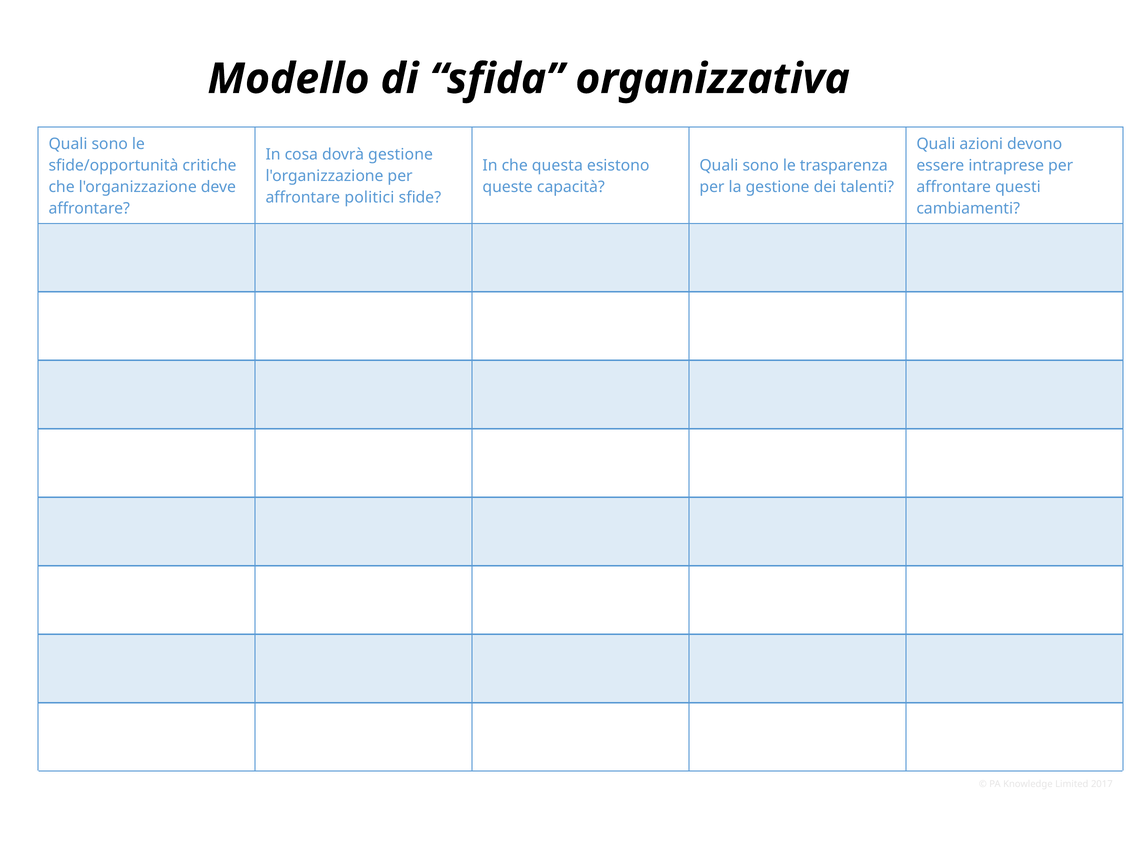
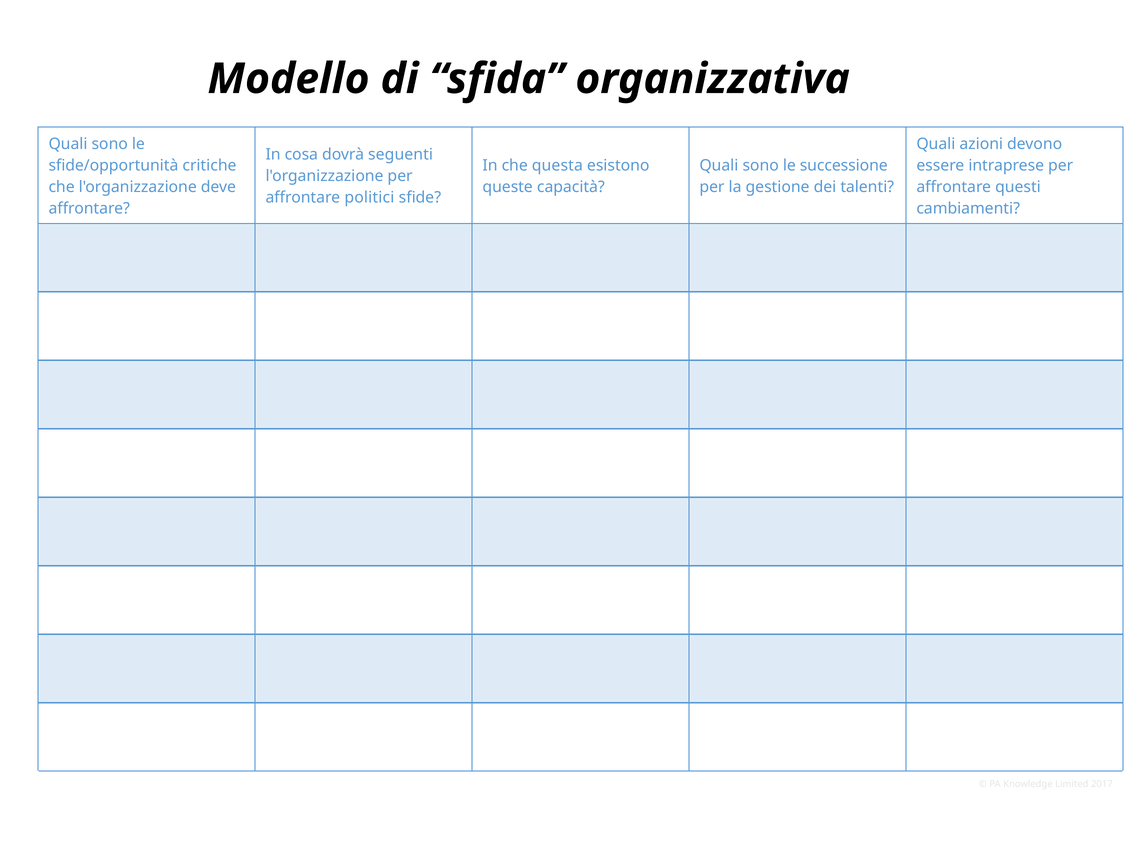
dovrà gestione: gestione -> seguenti
trasparenza: trasparenza -> successione
